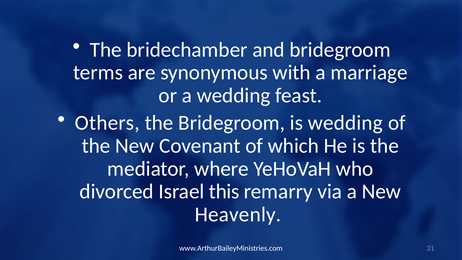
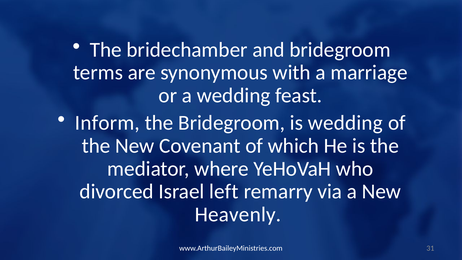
Others: Others -> Inform
this: this -> left
